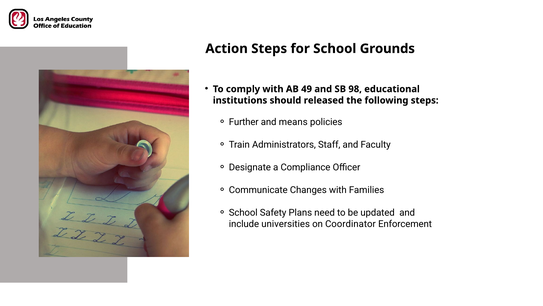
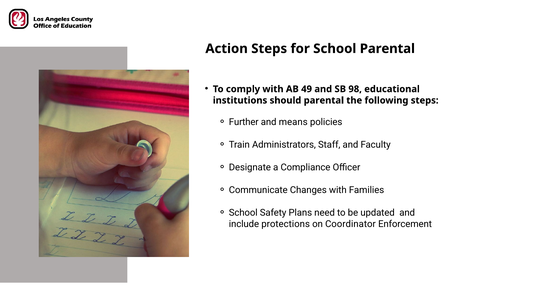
School Grounds: Grounds -> Parental
should released: released -> parental
universities: universities -> protections
